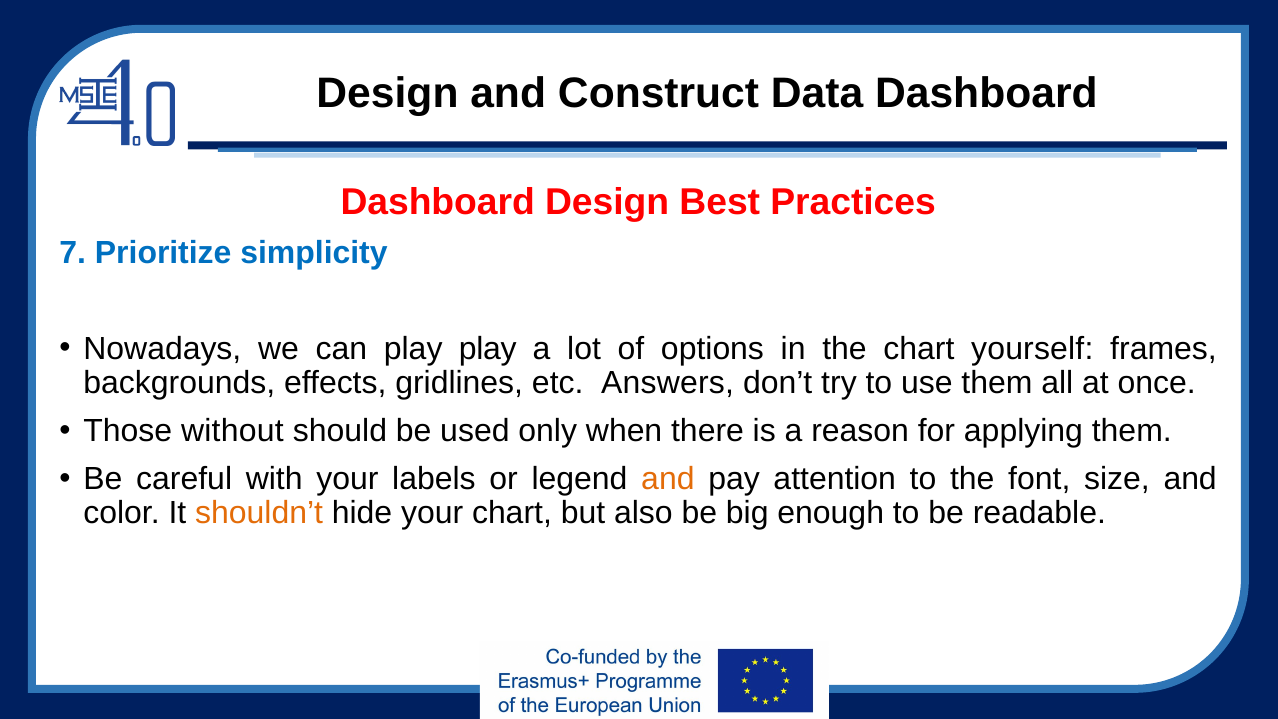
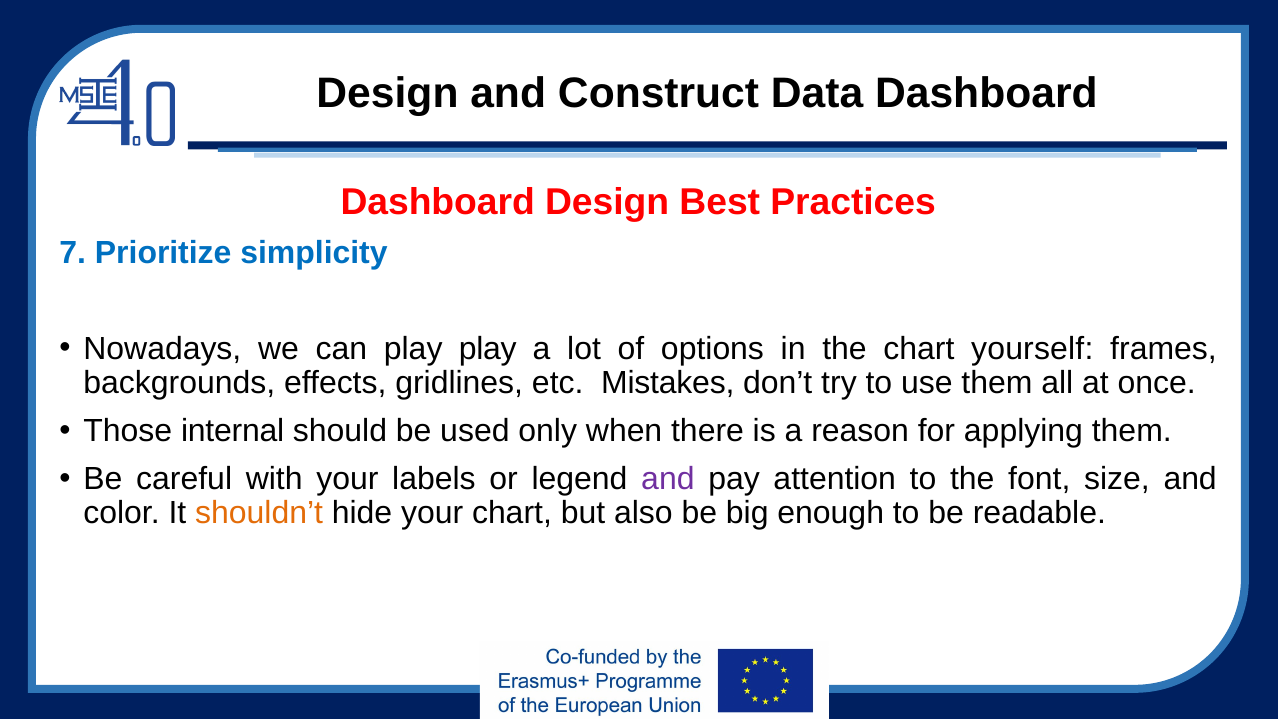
Answers: Answers -> Mistakes
without: without -> internal
and at (668, 479) colour: orange -> purple
